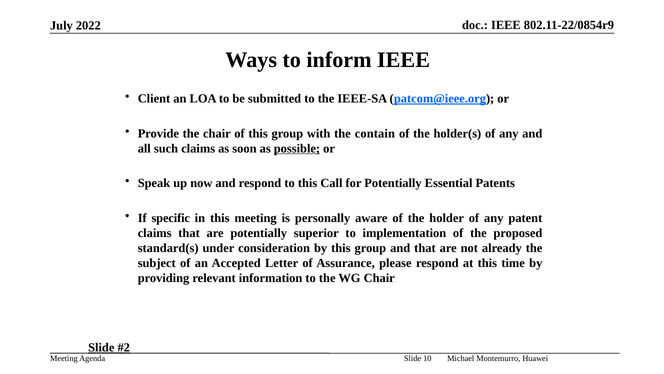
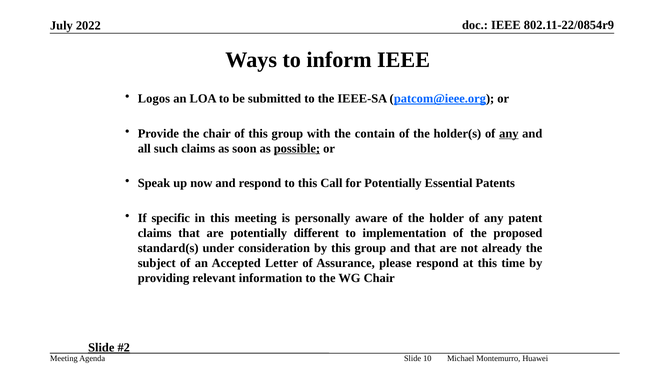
Client: Client -> Logos
any at (509, 133) underline: none -> present
superior: superior -> different
